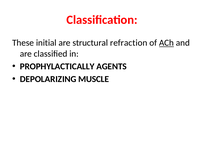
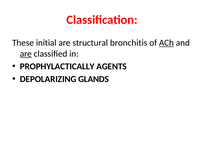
refraction: refraction -> bronchitis
are at (26, 54) underline: none -> present
MUSCLE: MUSCLE -> GLANDS
